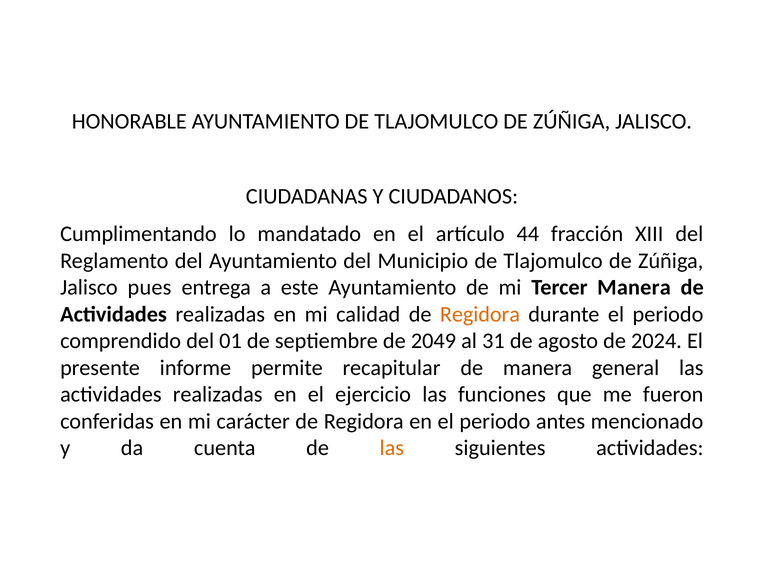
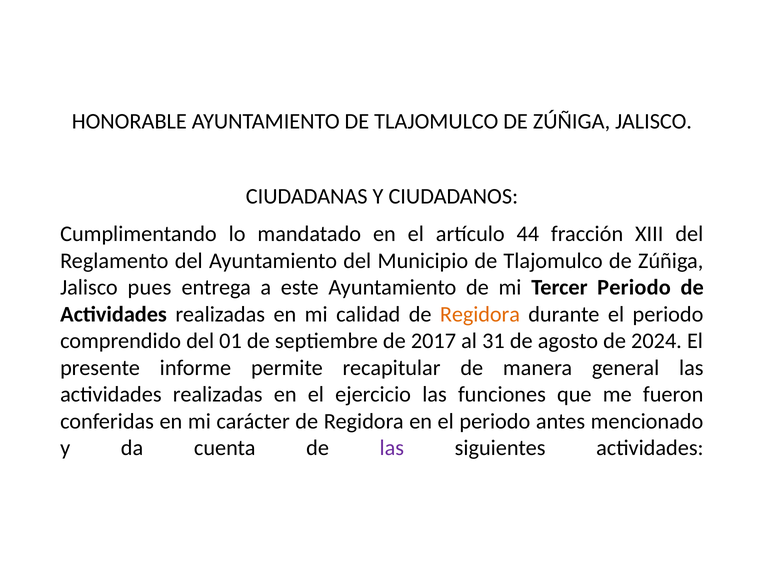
Tercer Manera: Manera -> Periodo
2049: 2049 -> 2017
las at (392, 448) colour: orange -> purple
